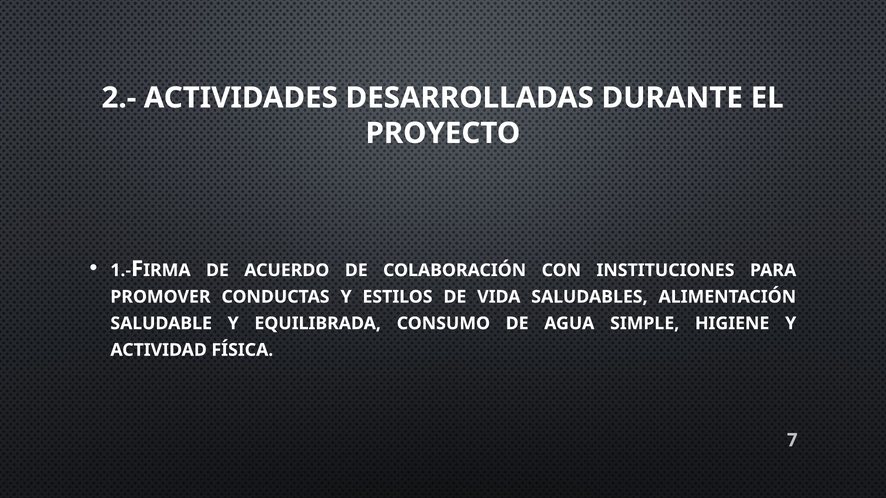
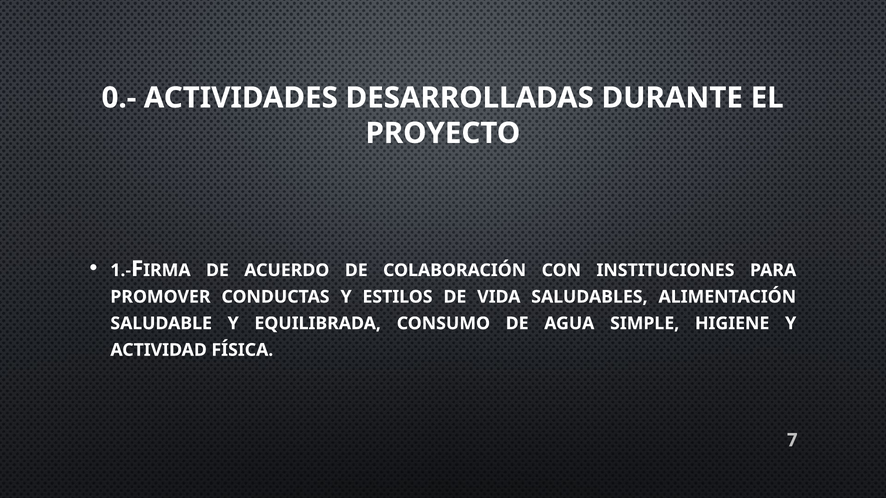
2.-: 2.- -> 0.-
